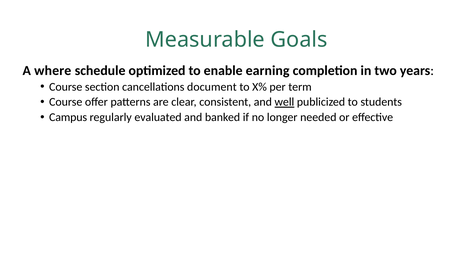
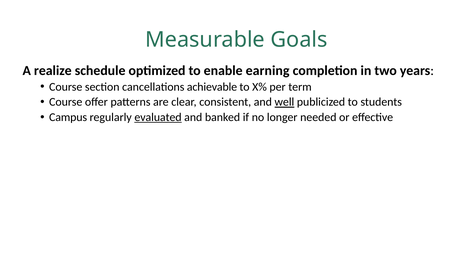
where: where -> realize
document: document -> achievable
evaluated underline: none -> present
